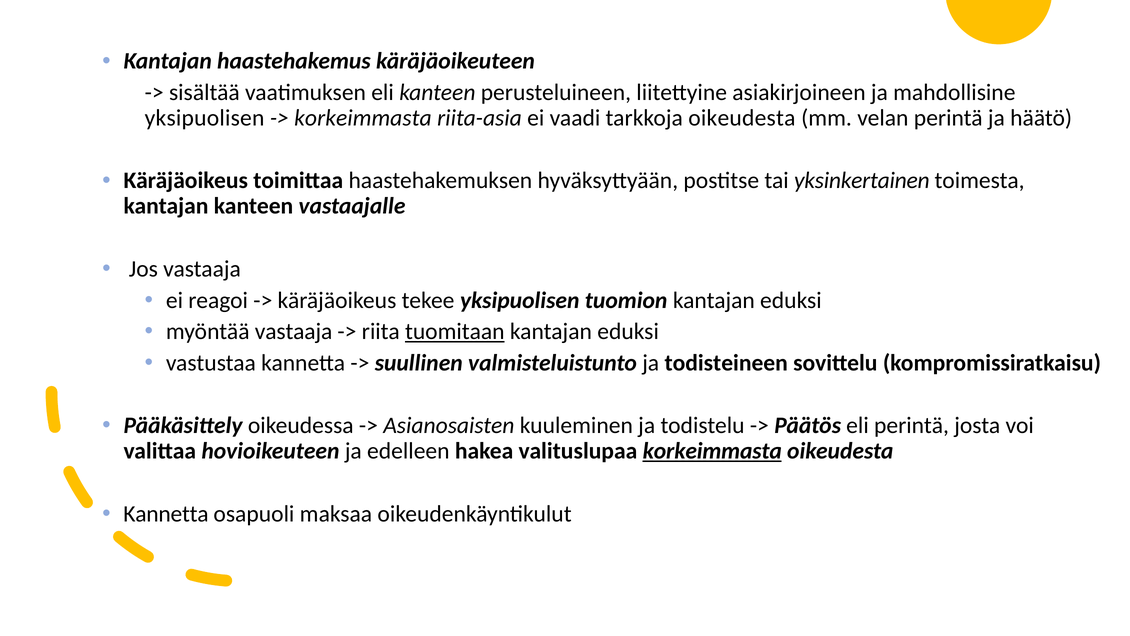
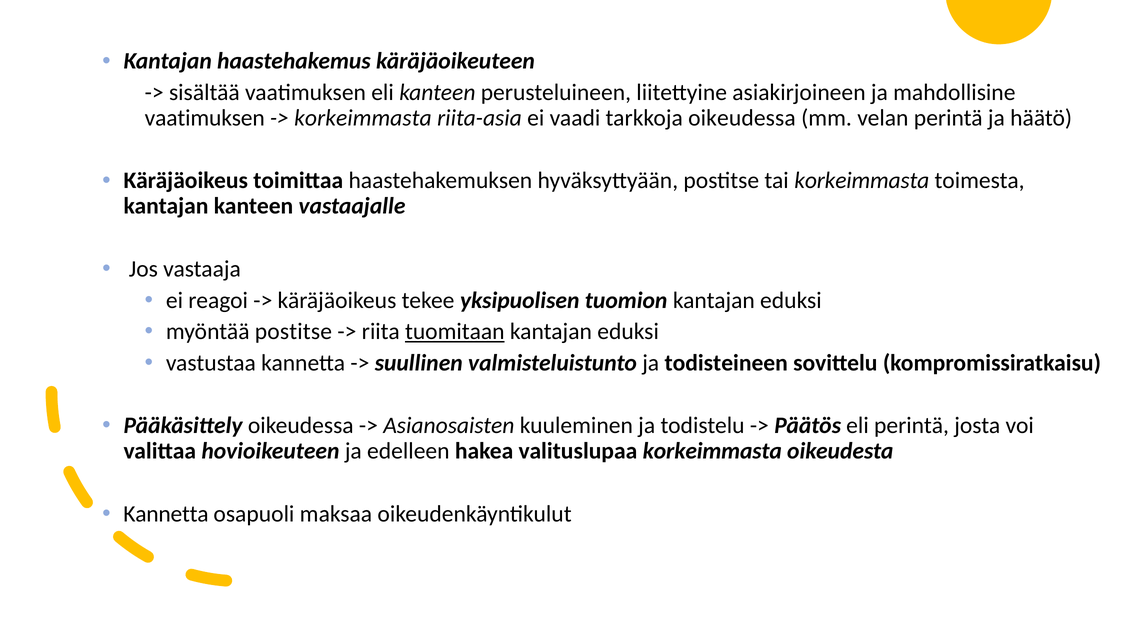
yksipuolisen at (205, 118): yksipuolisen -> vaatimuksen
tarkkoja oikeudesta: oikeudesta -> oikeudessa
tai yksinkertainen: yksinkertainen -> korkeimmasta
myöntää vastaaja: vastaaja -> postitse
korkeimmasta at (712, 451) underline: present -> none
